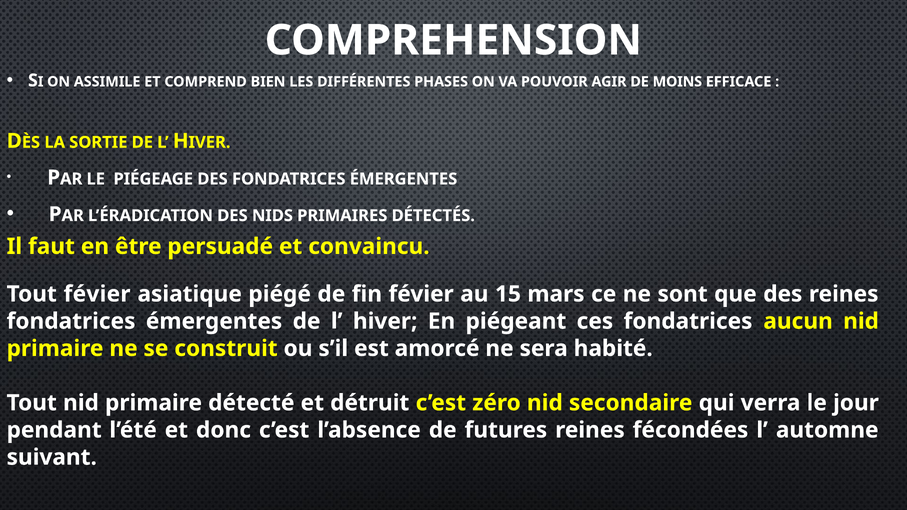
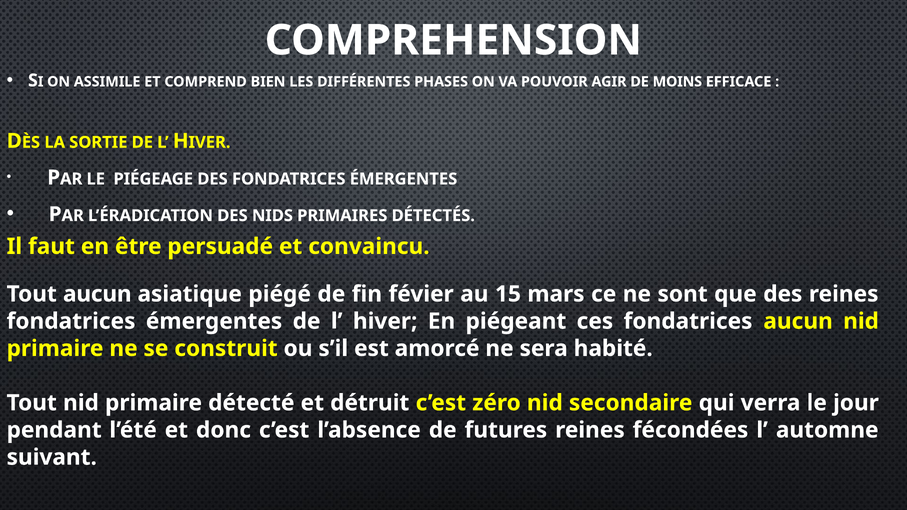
Tout févier: févier -> aucun
